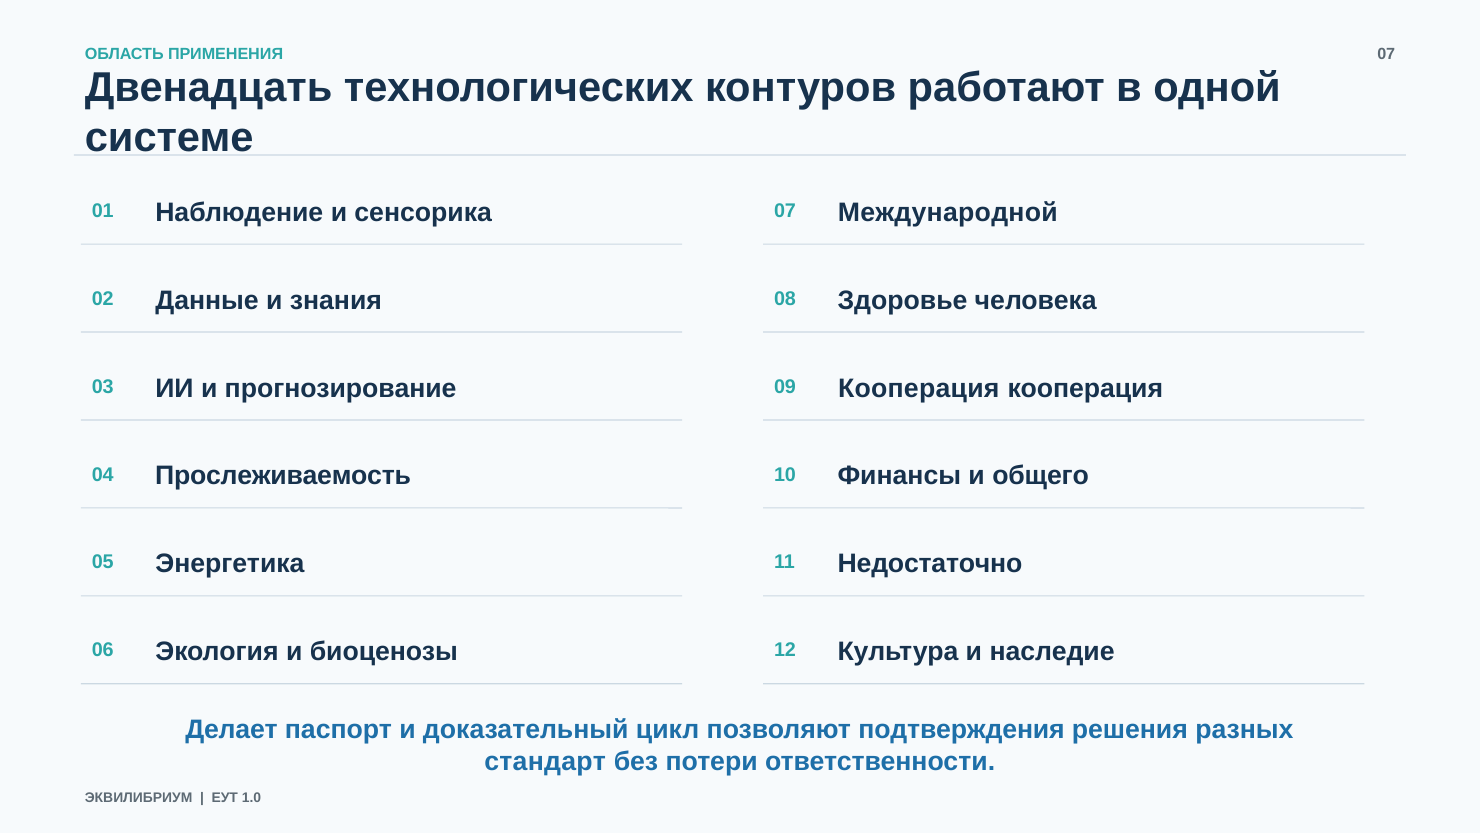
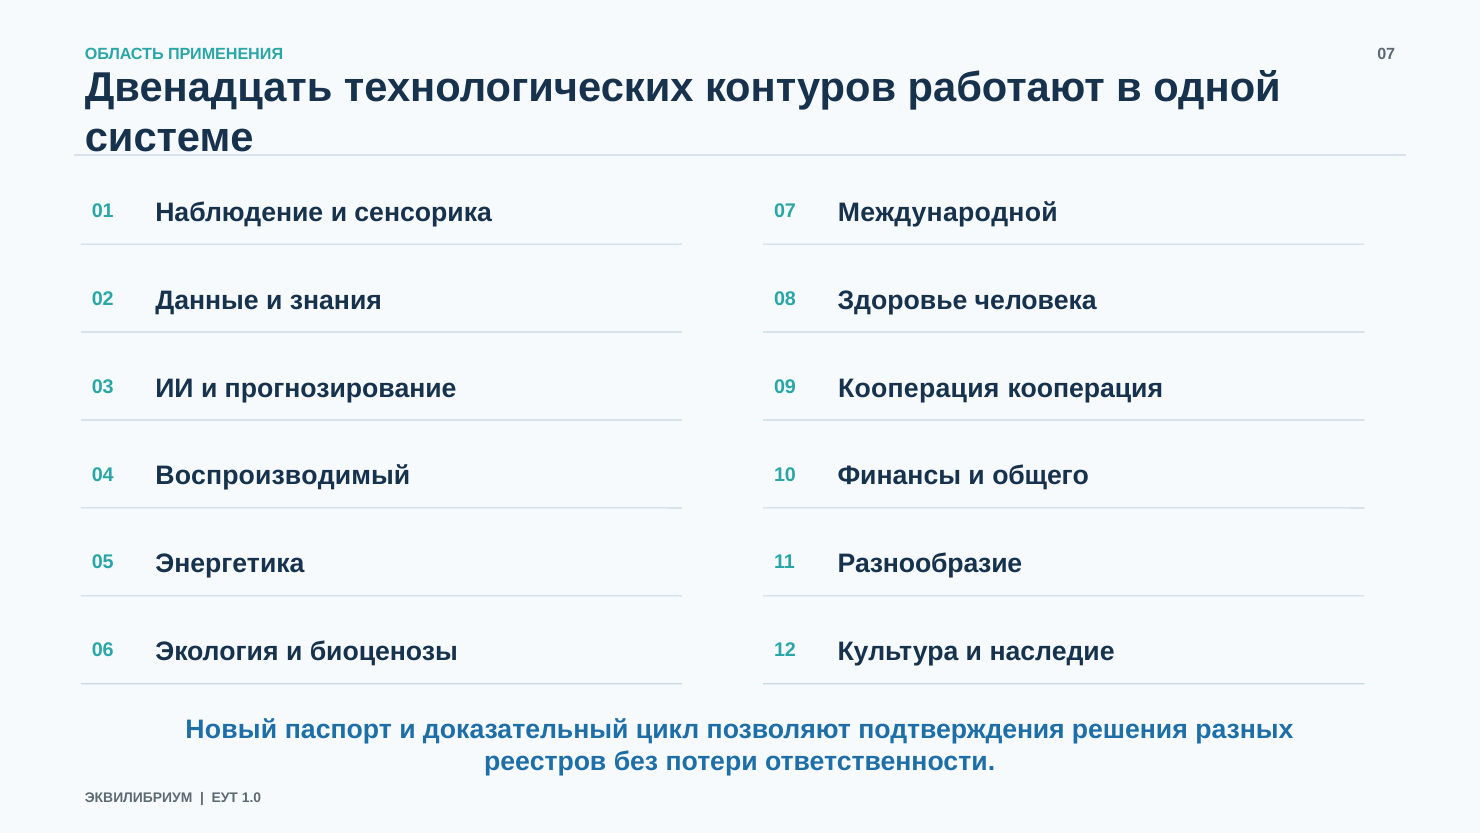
Прослеживаемость: Прослеживаемость -> Воспроизводимый
Недостаточно: Недостаточно -> Разнообразие
Делает: Делает -> Новый
стандарт: стандарт -> реестров
